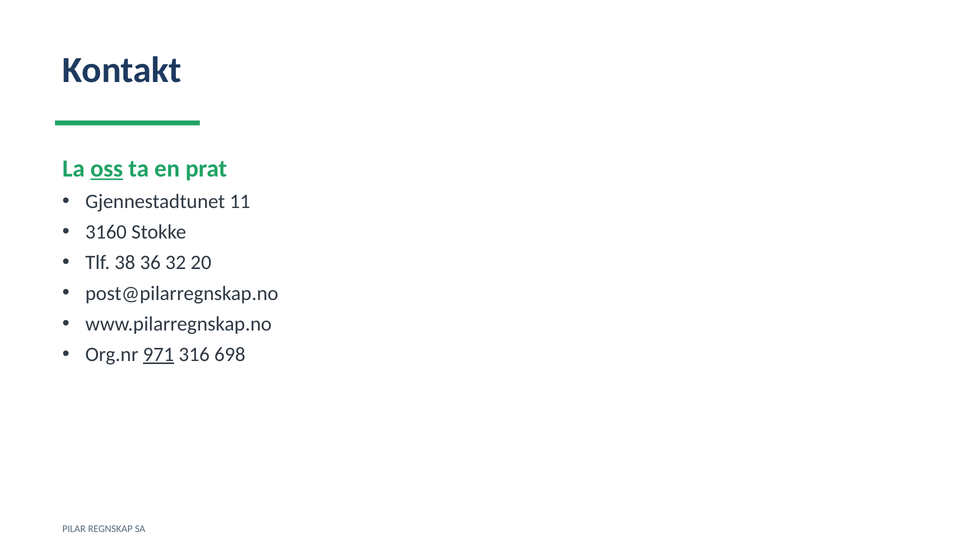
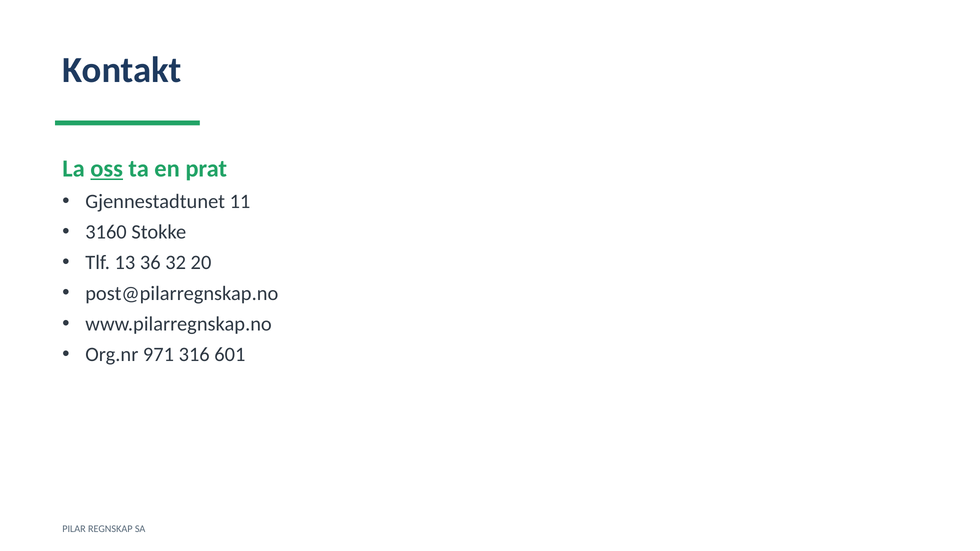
38: 38 -> 13
971 underline: present -> none
698: 698 -> 601
